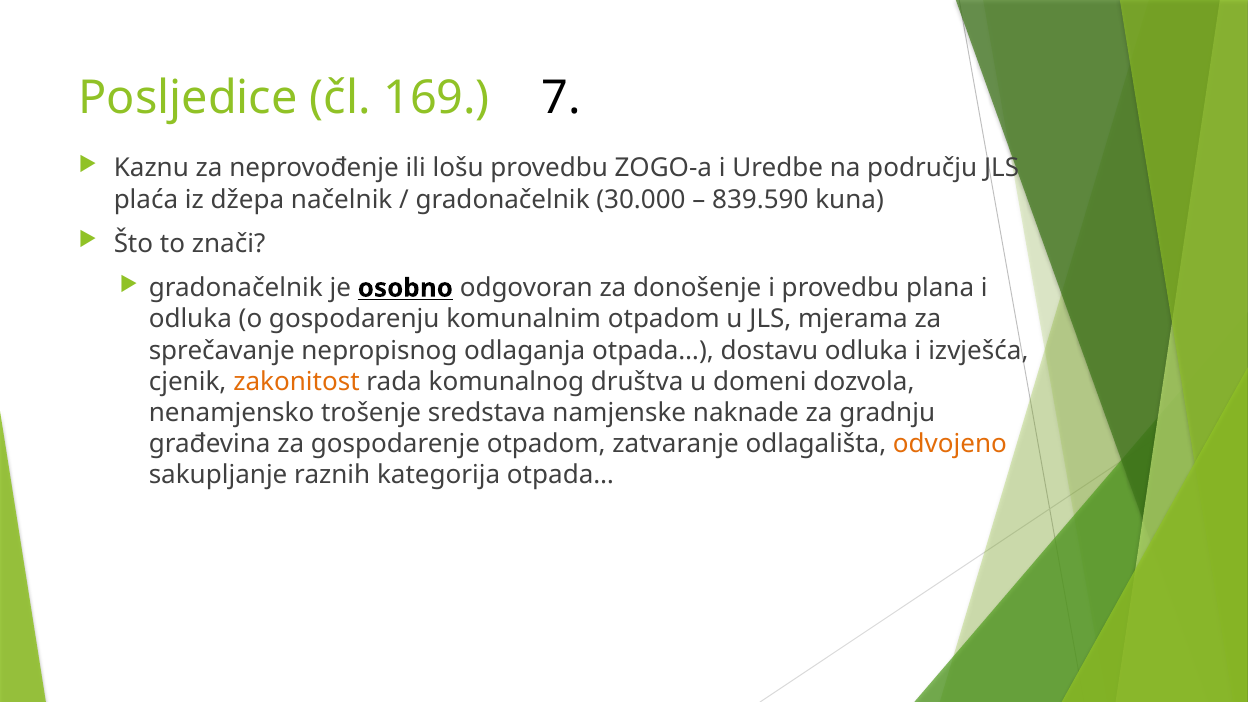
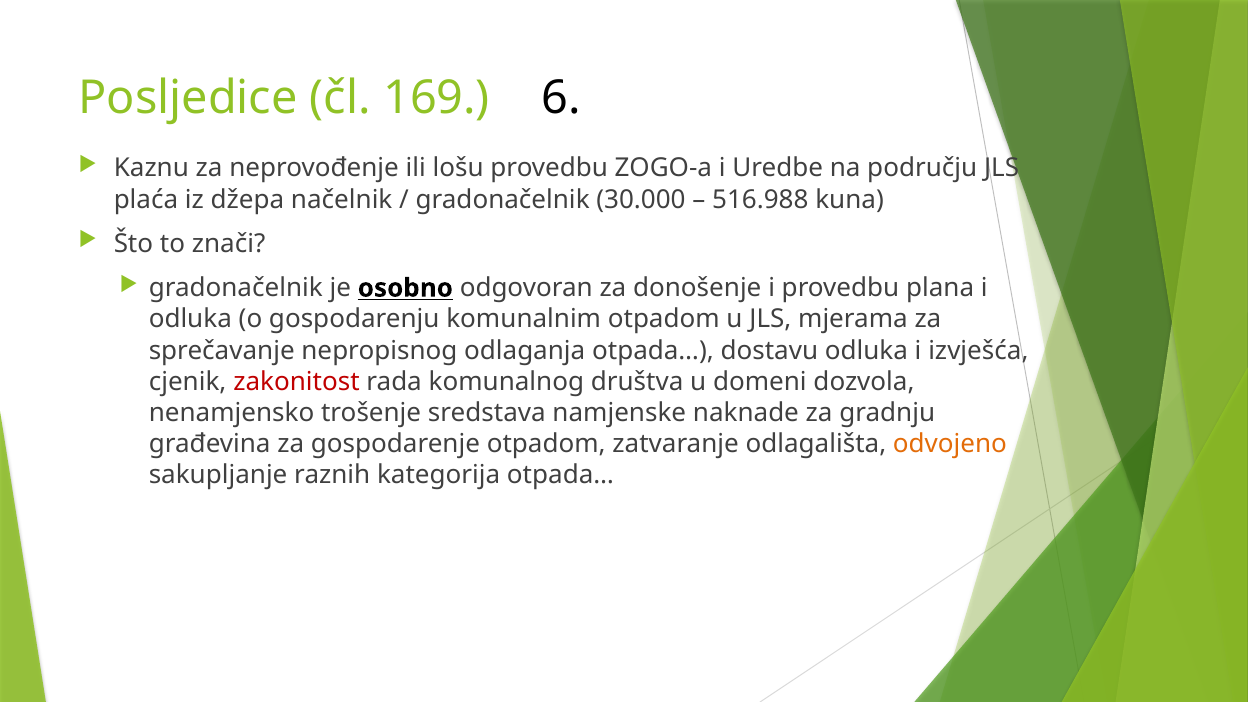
7: 7 -> 6
839.590: 839.590 -> 516.988
zakonitost colour: orange -> red
